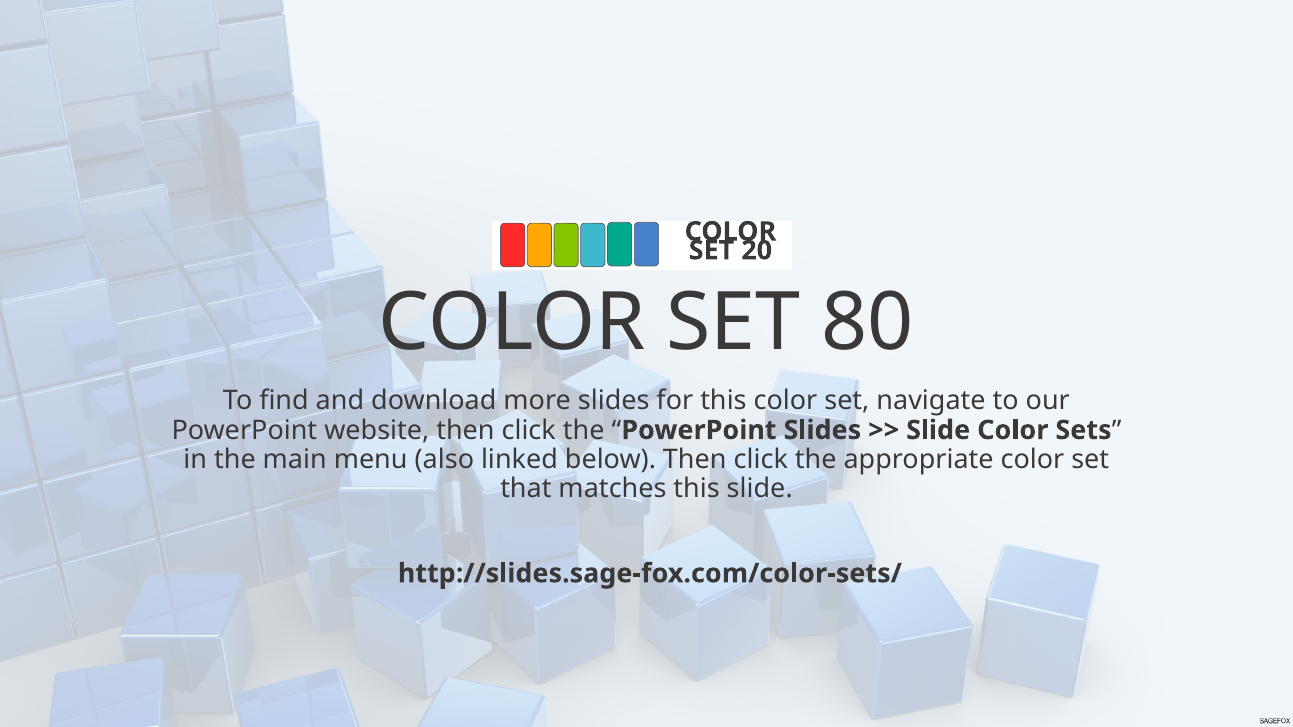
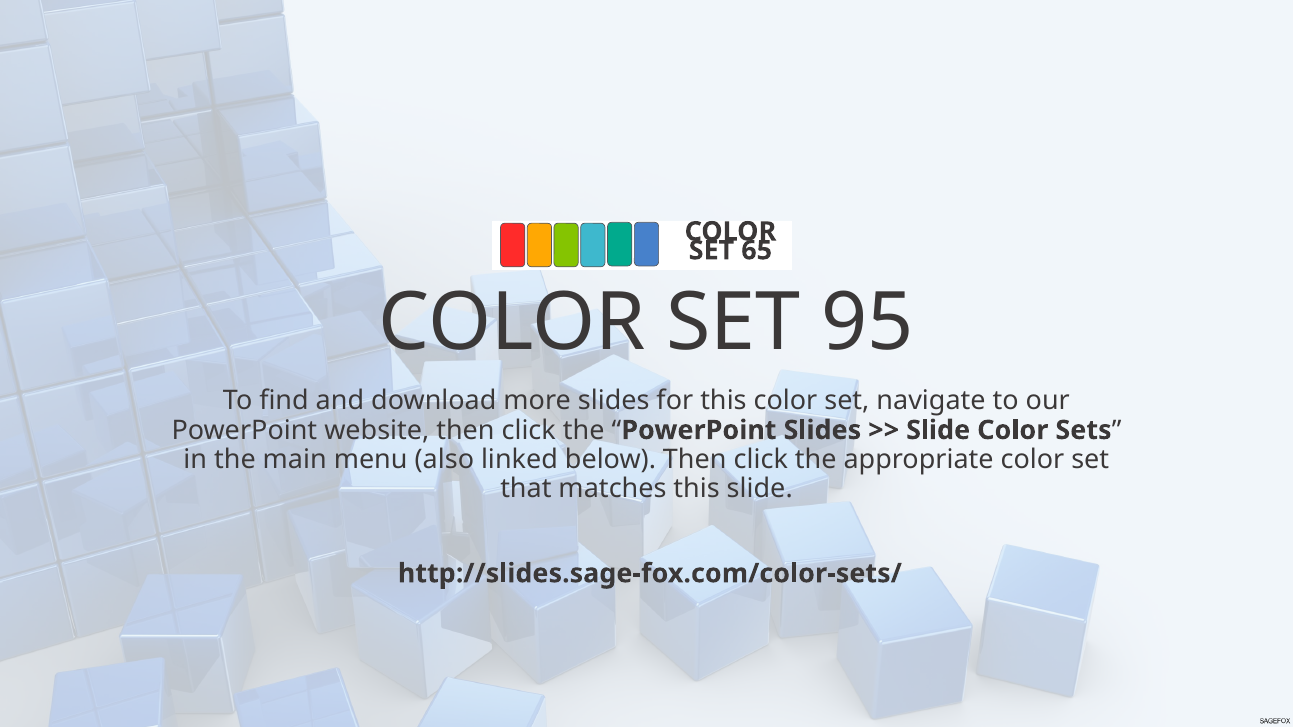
20: 20 -> 65
80: 80 -> 95
